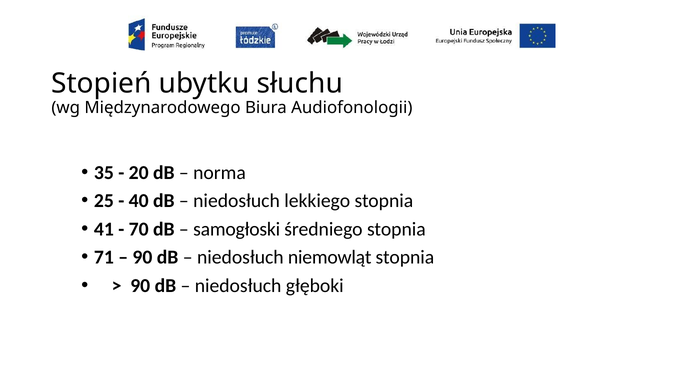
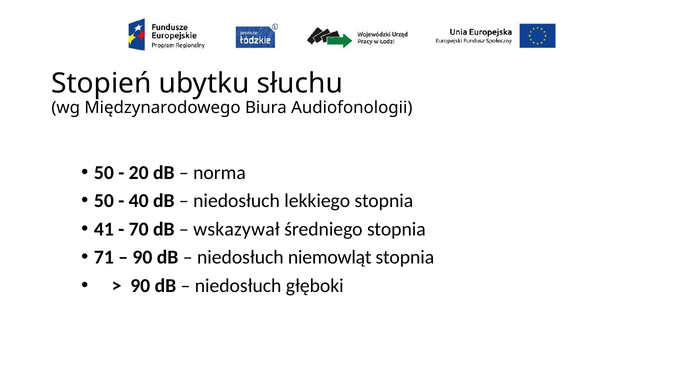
35 at (104, 173): 35 -> 50
25 at (104, 201): 25 -> 50
samogłoski: samogłoski -> wskazywał
